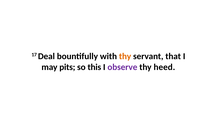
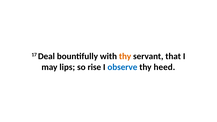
pits: pits -> lips
this: this -> rise
observe colour: purple -> blue
